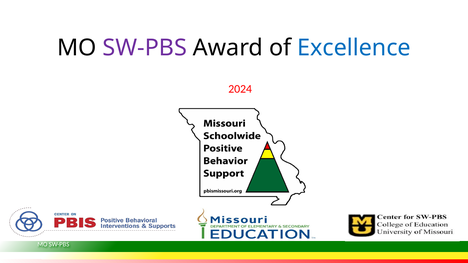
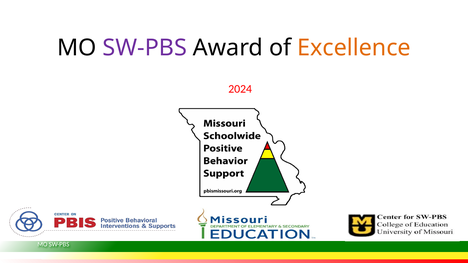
Excellence colour: blue -> orange
